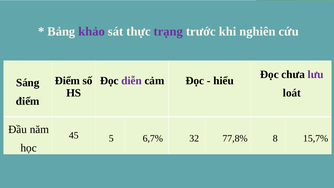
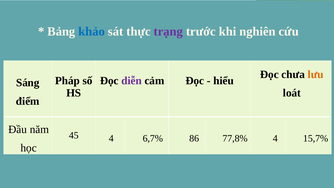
khảo colour: purple -> blue
lưu colour: purple -> orange
Điểm at (67, 81): Điểm -> Pháp
45 5: 5 -> 4
32: 32 -> 86
77,8% 8: 8 -> 4
